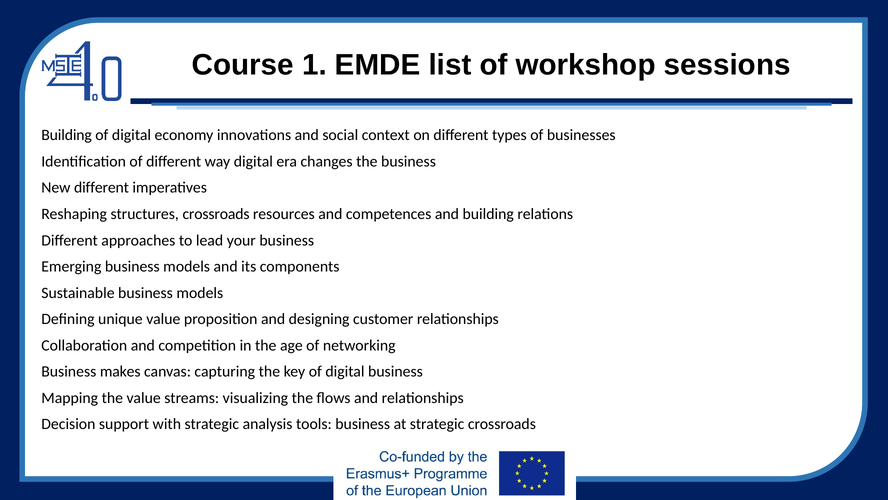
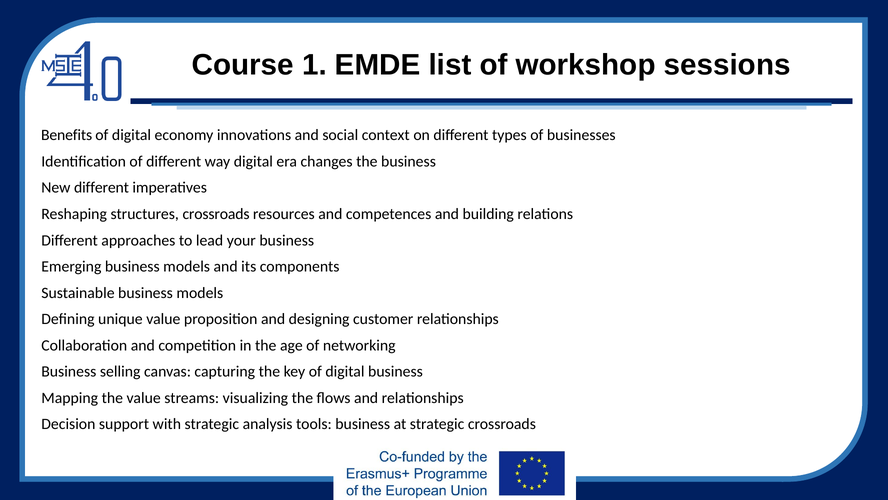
Building at (67, 135): Building -> Benefits
makes: makes -> selling
